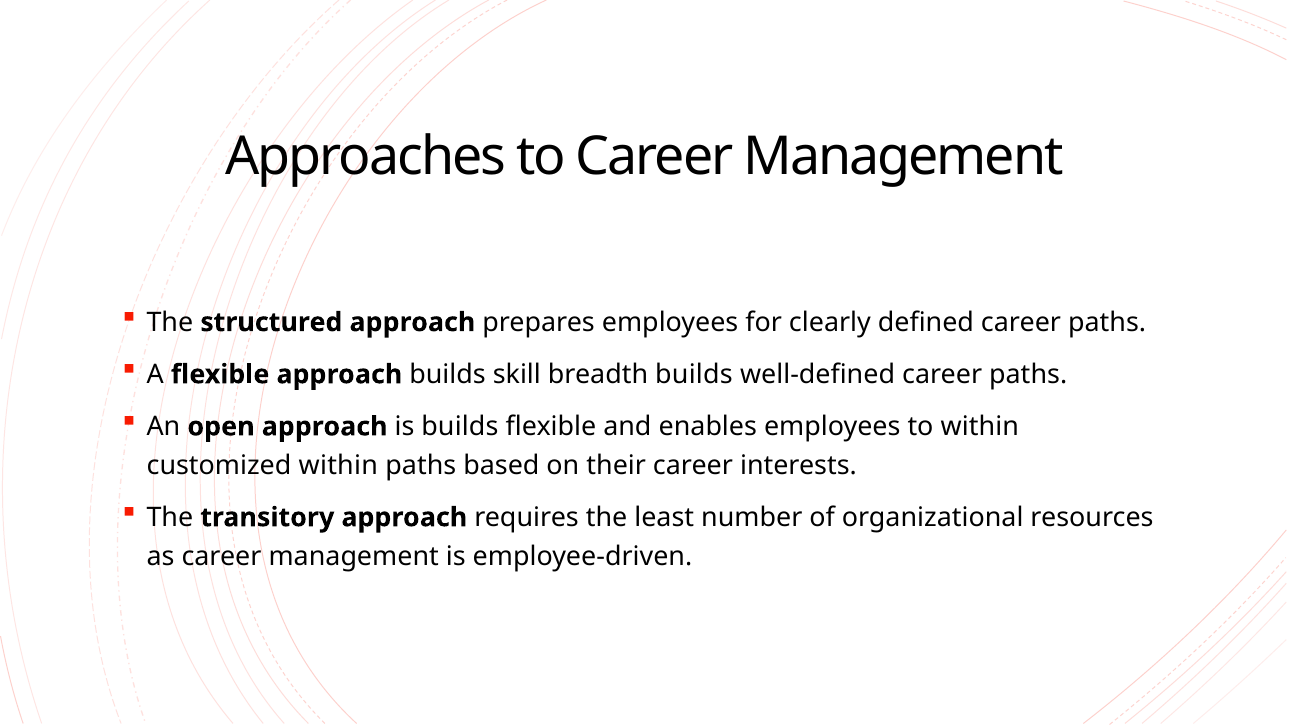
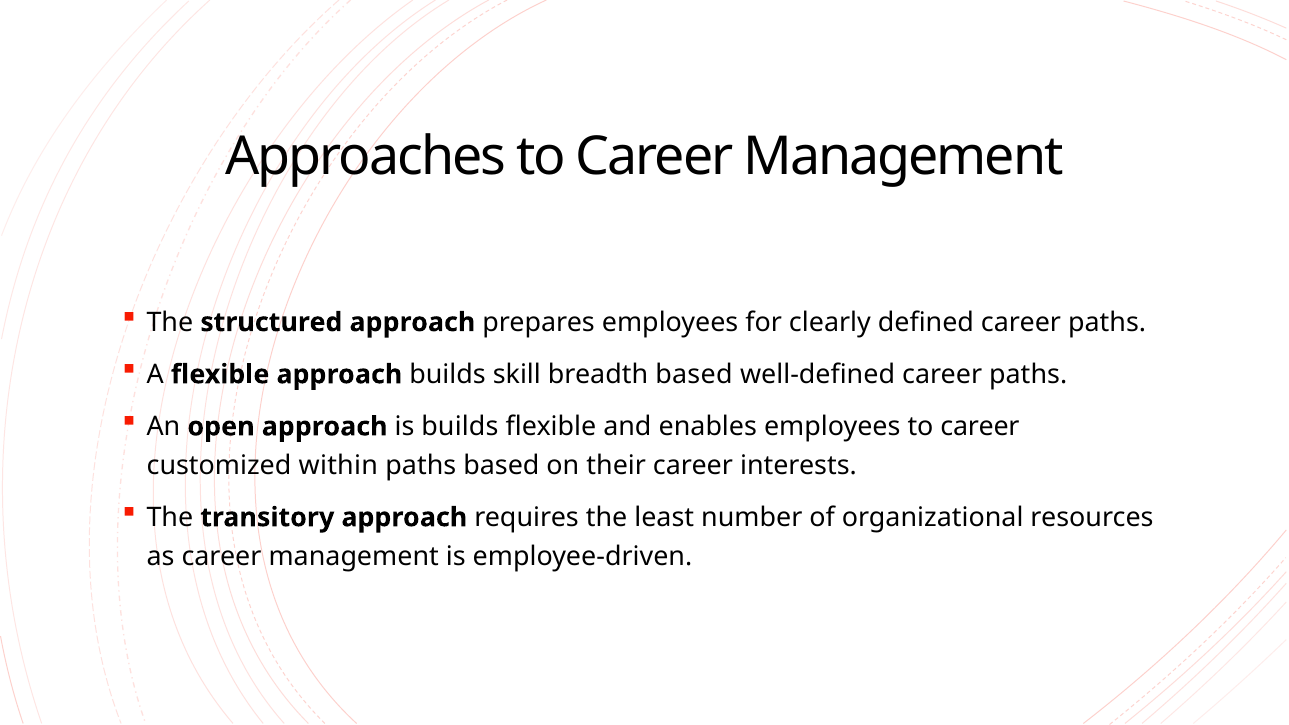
breadth builds: builds -> based
employees to within: within -> career
